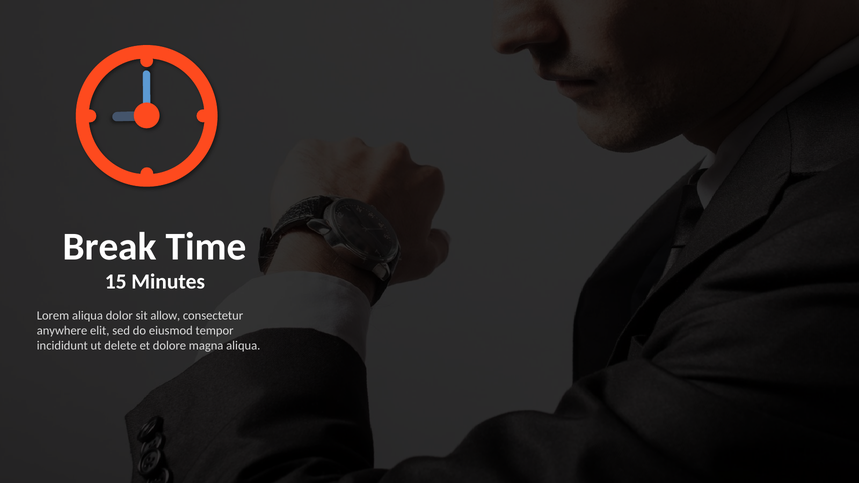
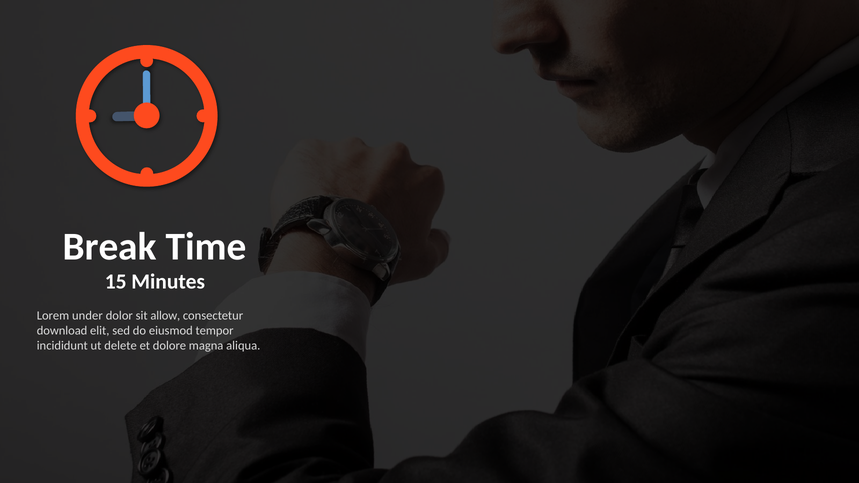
Lorem aliqua: aliqua -> under
anywhere: anywhere -> download
